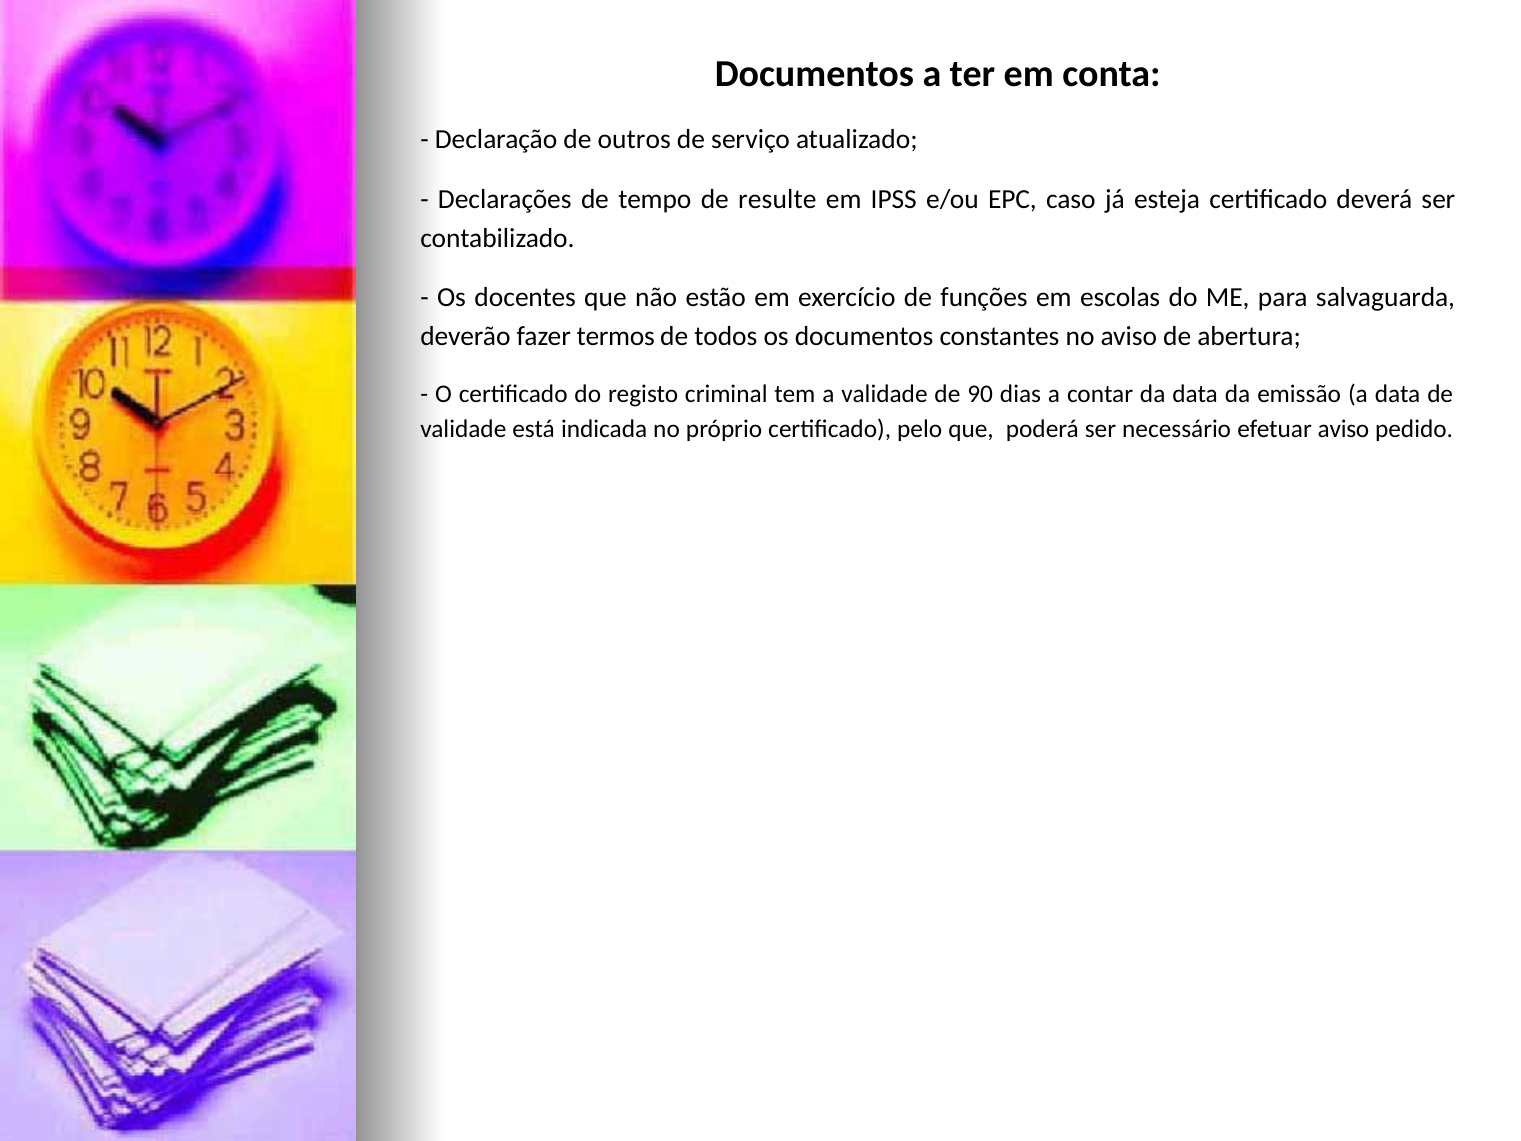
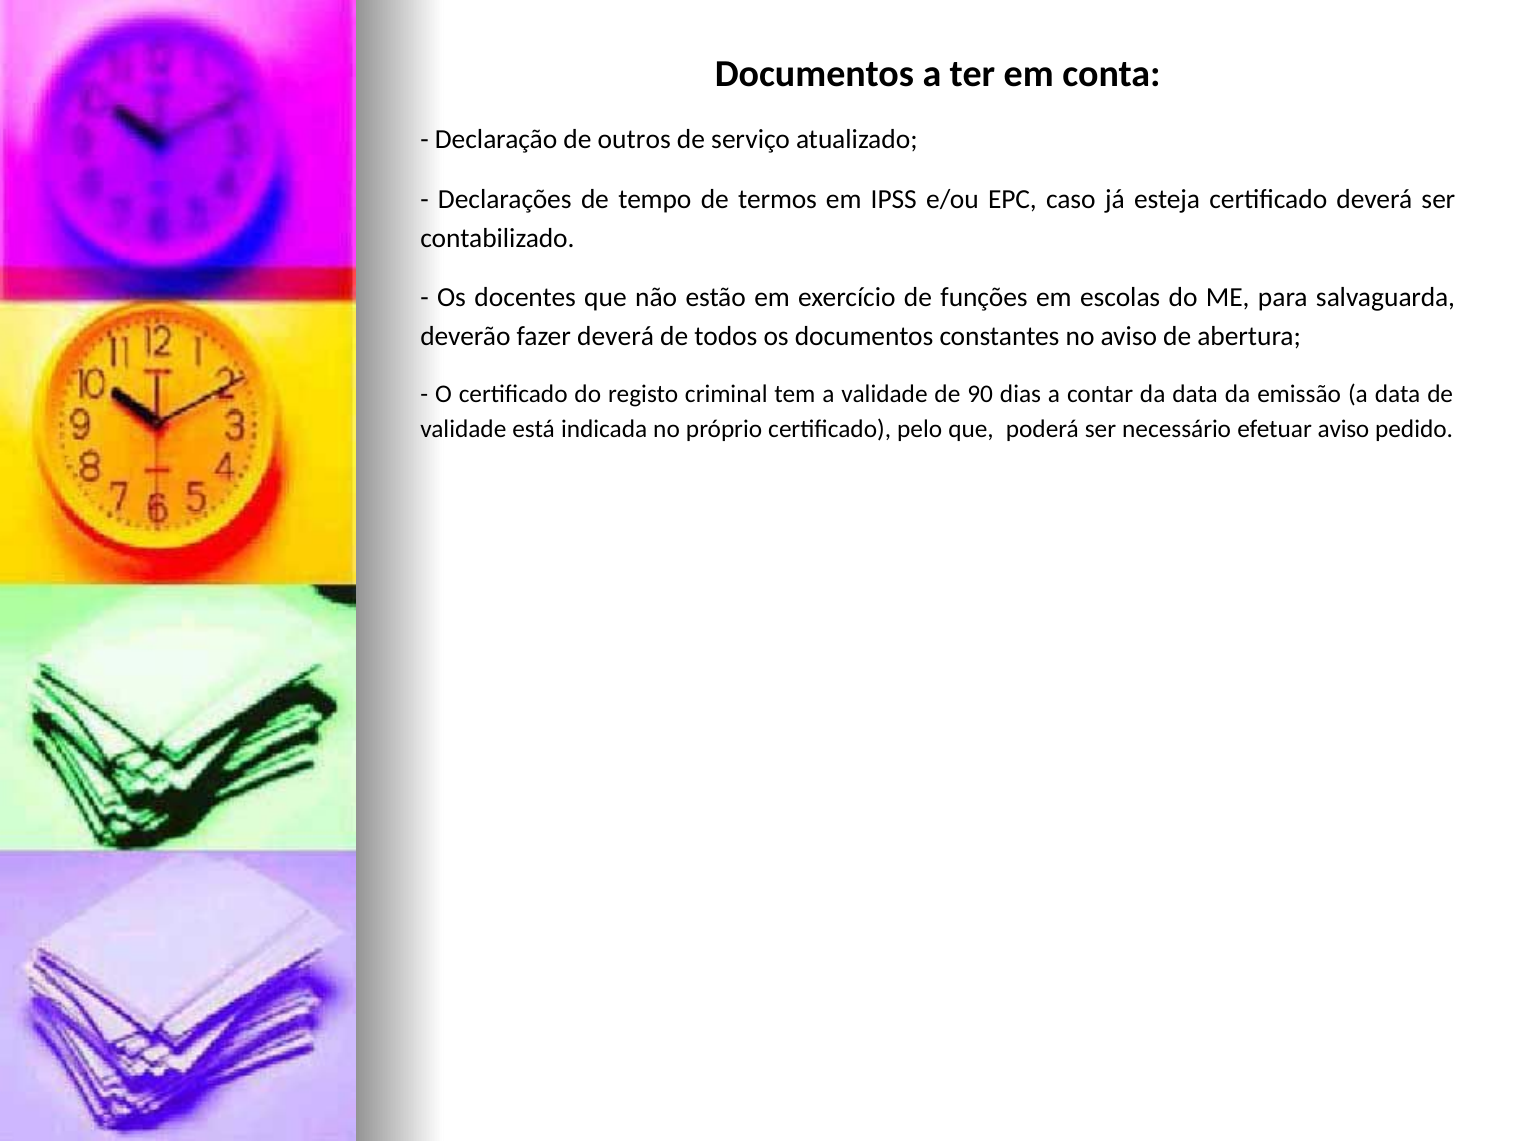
resulte: resulte -> termos
fazer termos: termos -> deverá
